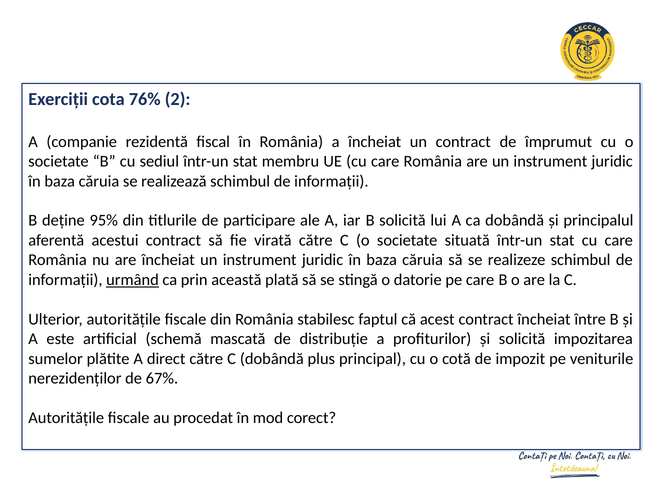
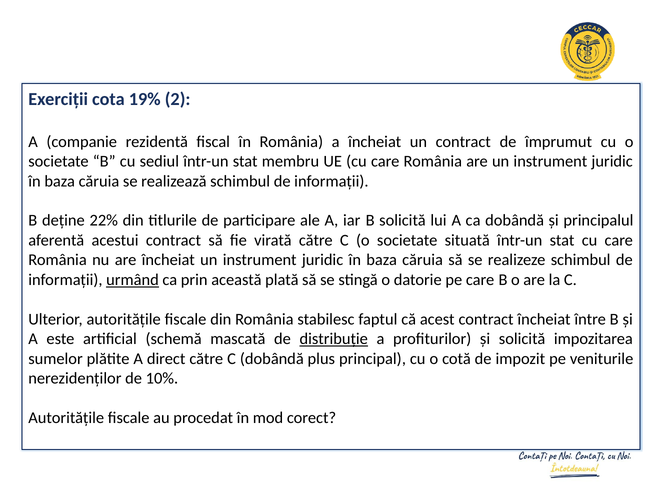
76%: 76% -> 19%
95%: 95% -> 22%
distribuție underline: none -> present
67%: 67% -> 10%
